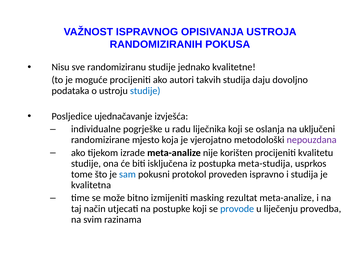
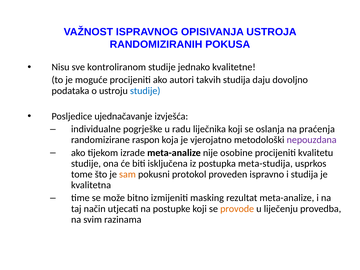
randomiziranu: randomiziranu -> kontroliranom
uključeni: uključeni -> praćenja
mjesto: mjesto -> raspon
korišten: korišten -> osobine
sam colour: blue -> orange
provode colour: blue -> orange
